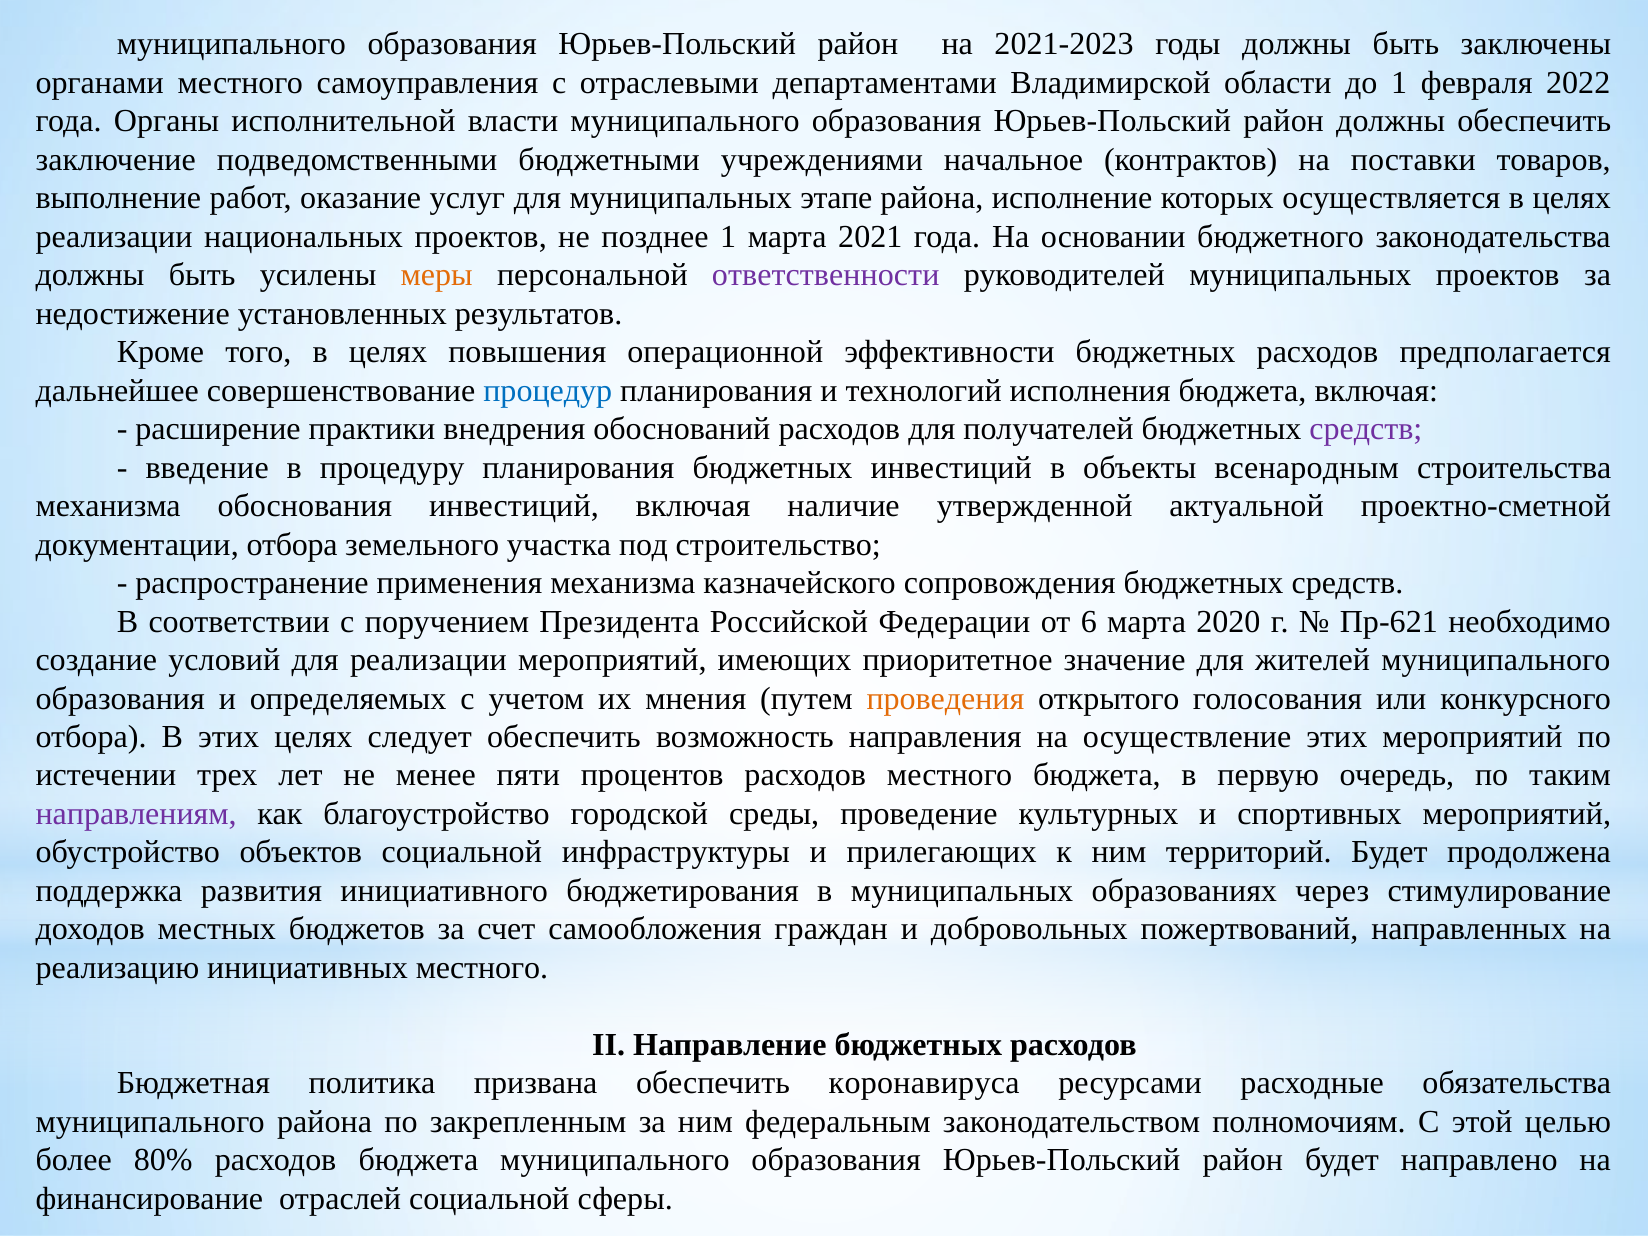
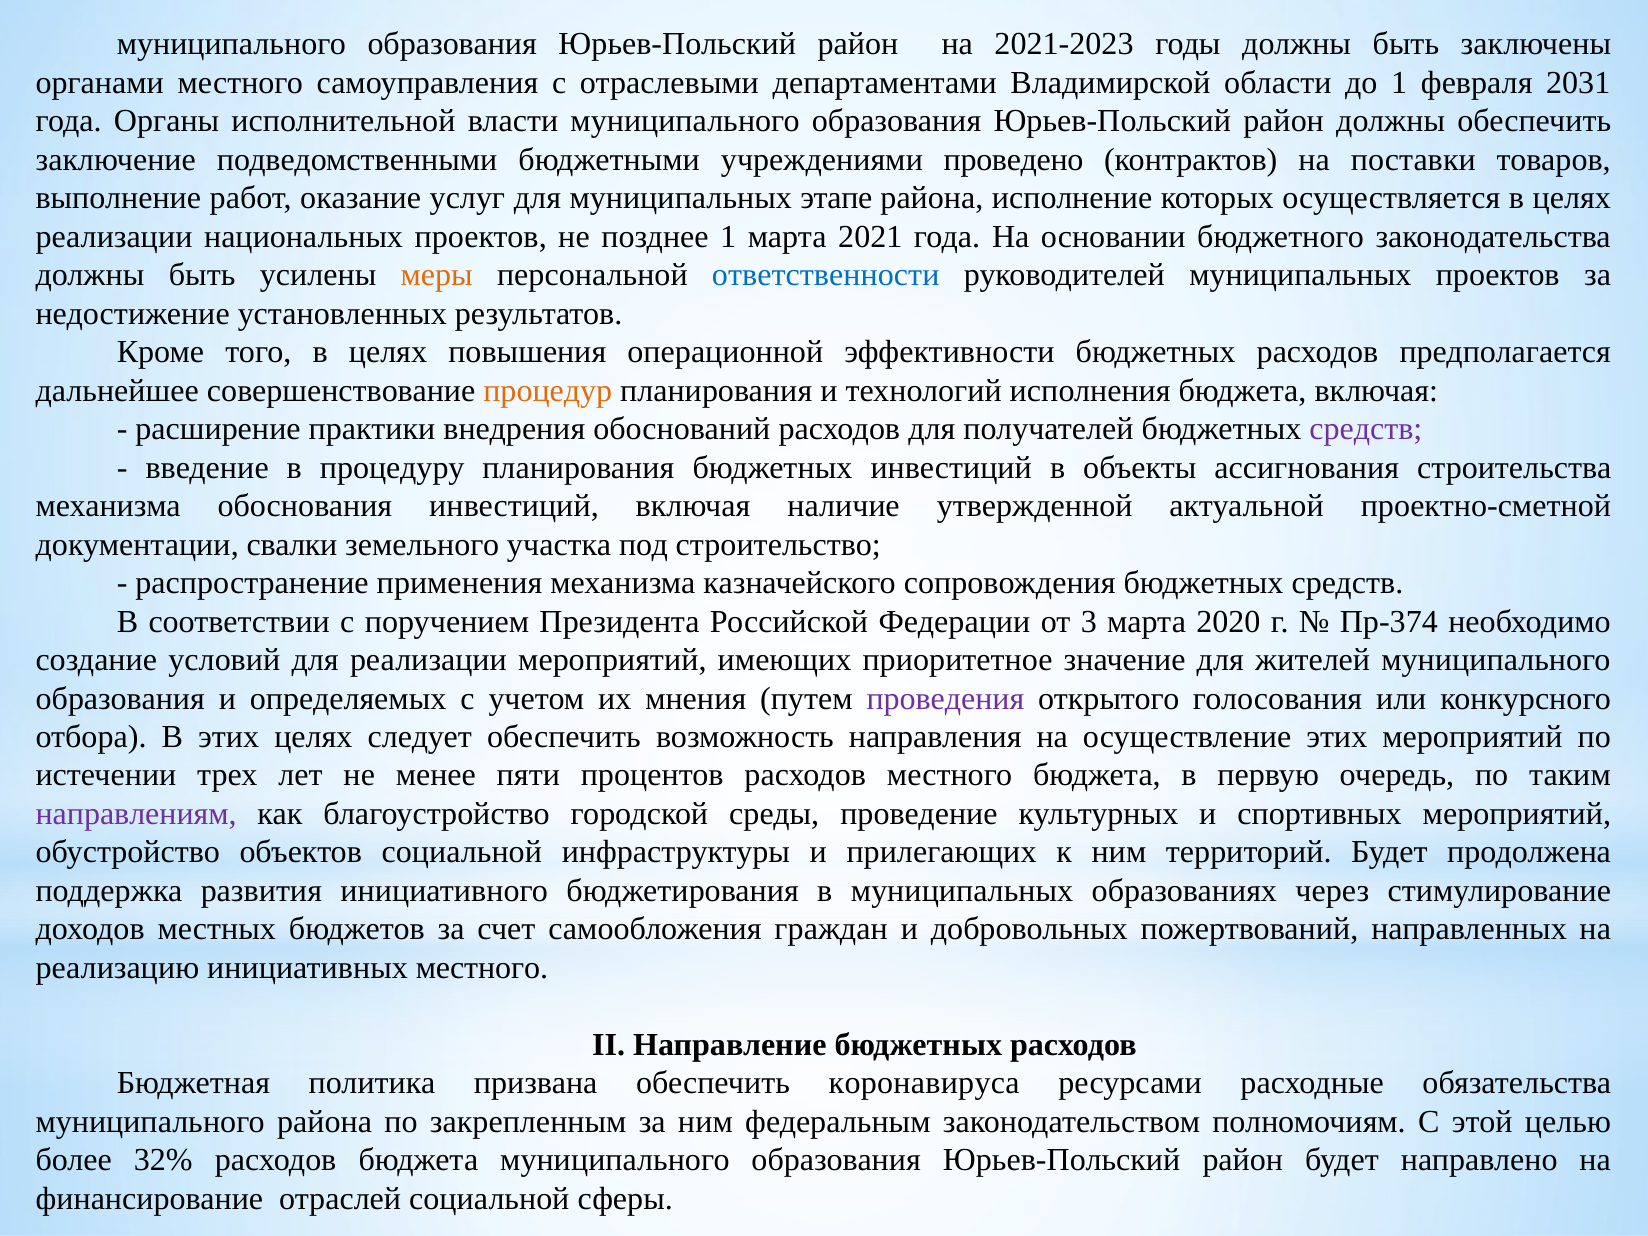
2022: 2022 -> 2031
начальное: начальное -> проведено
ответственности colour: purple -> blue
процедур colour: blue -> orange
всенародным: всенародным -> ассигнования
документации отбора: отбора -> свалки
6: 6 -> 3
Пр-621: Пр-621 -> Пр-374
проведения colour: orange -> purple
80%: 80% -> 32%
